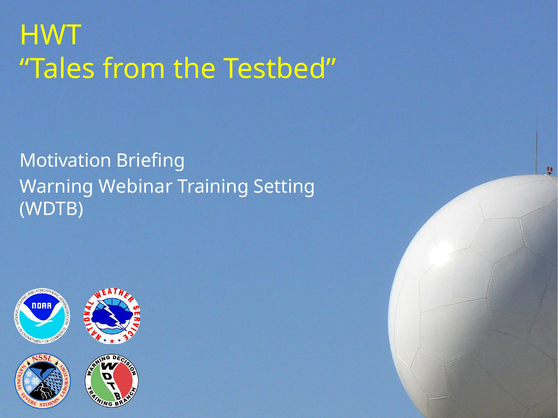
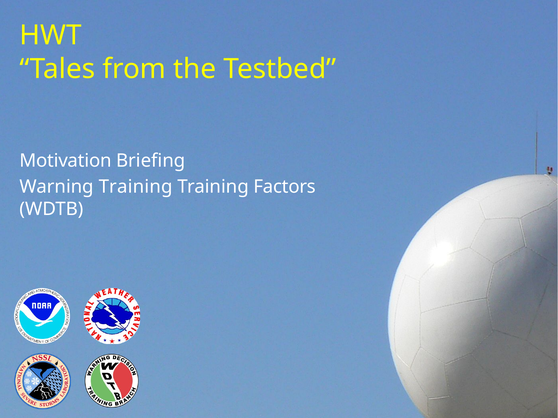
Warning Webinar: Webinar -> Training
Setting: Setting -> Factors
